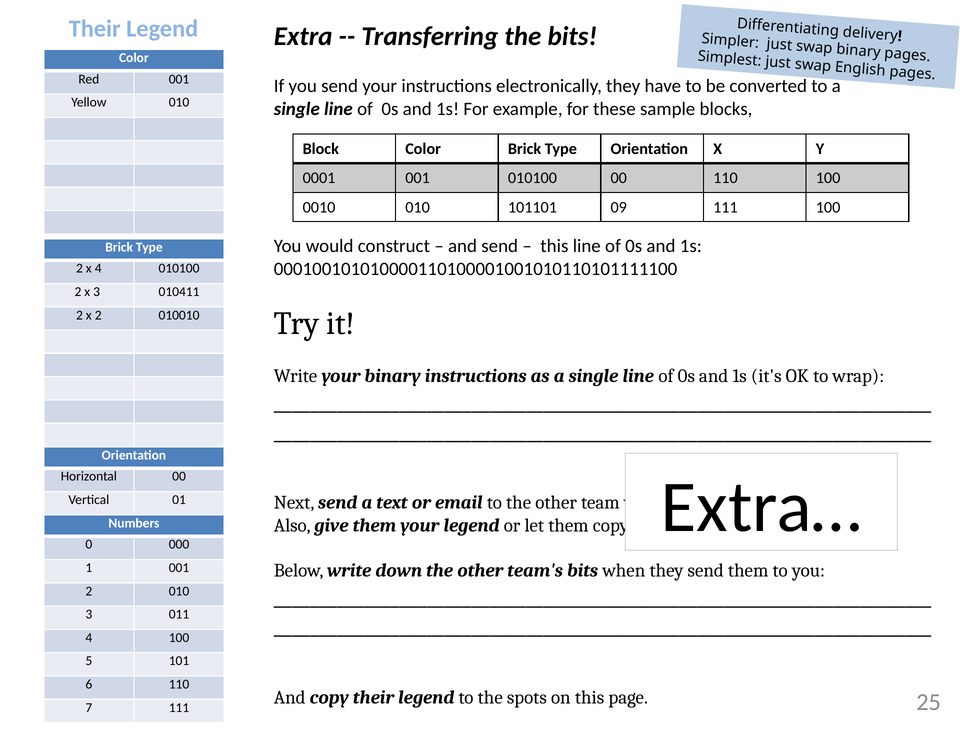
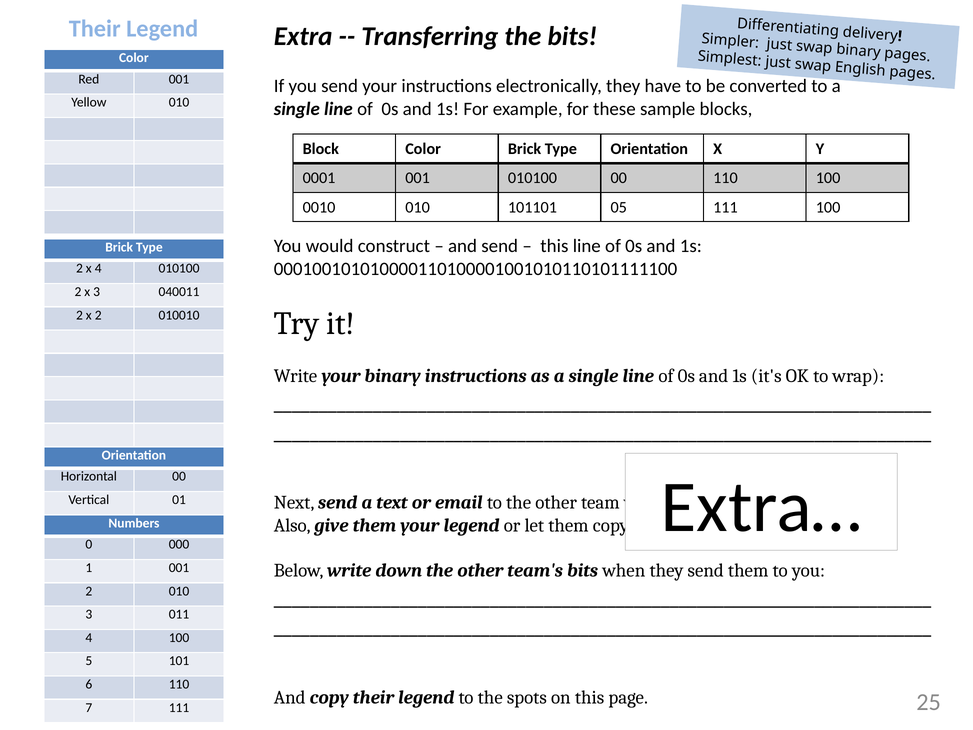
09: 09 -> 05
010411: 010411 -> 040011
